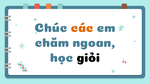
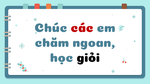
các colour: orange -> red
